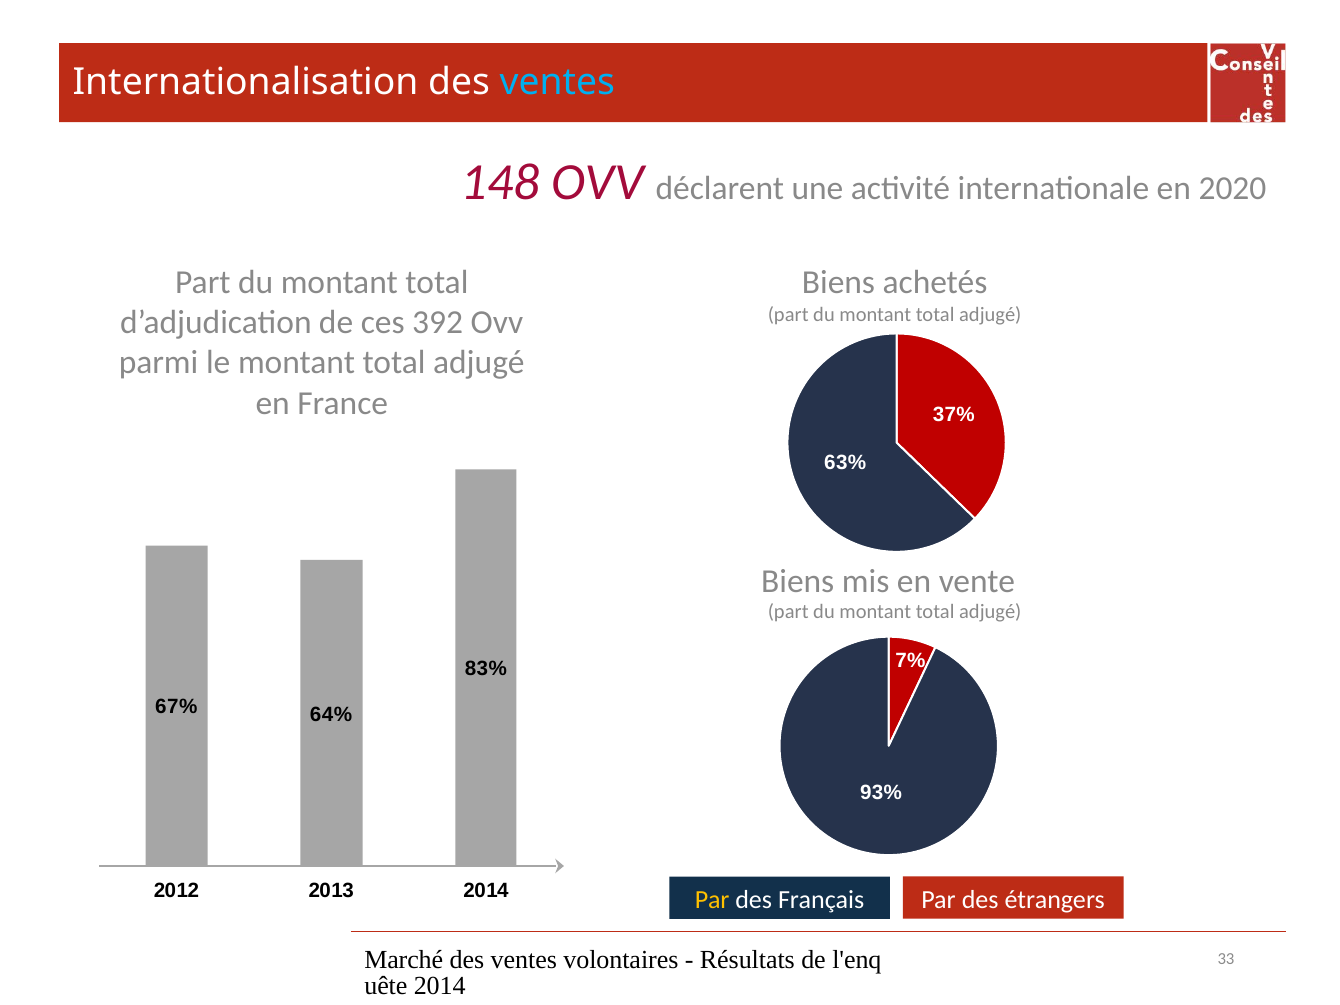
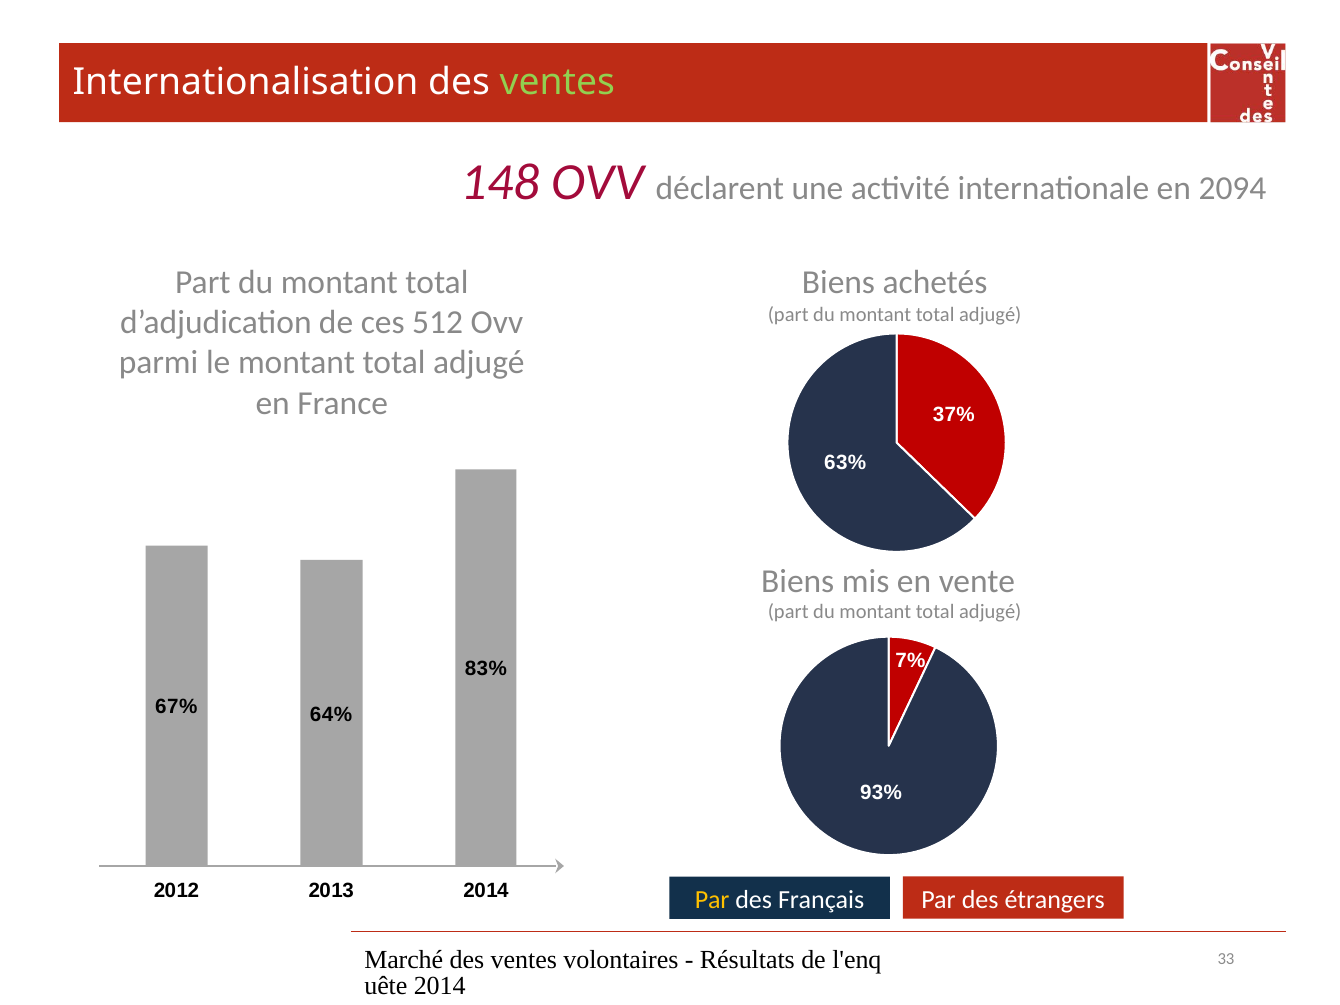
ventes at (557, 83) colour: light blue -> light green
2020: 2020 -> 2094
392: 392 -> 512
